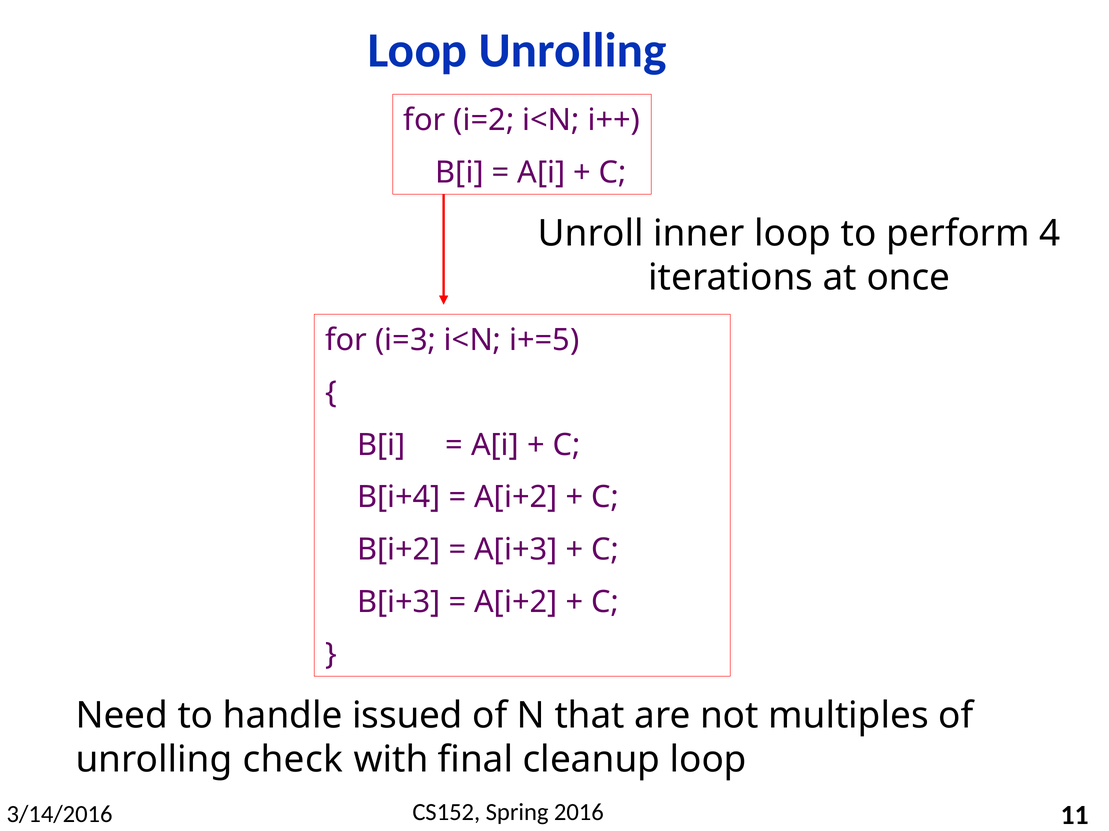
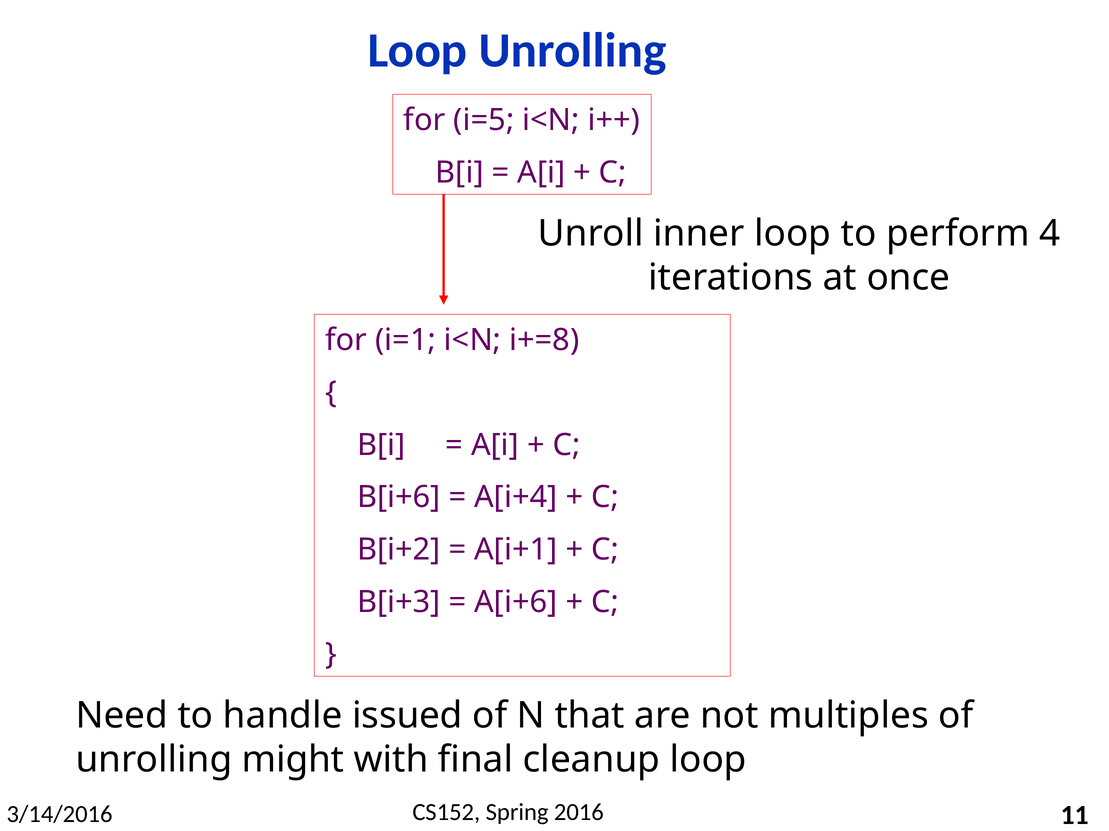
i=2: i=2 -> i=5
i=3: i=3 -> i=1
i+=5: i+=5 -> i+=8
B[i+4: B[i+4 -> B[i+6
A[i+2 at (516, 498): A[i+2 -> A[i+4
A[i+3: A[i+3 -> A[i+1
A[i+2 at (516, 602): A[i+2 -> A[i+6
check: check -> might
